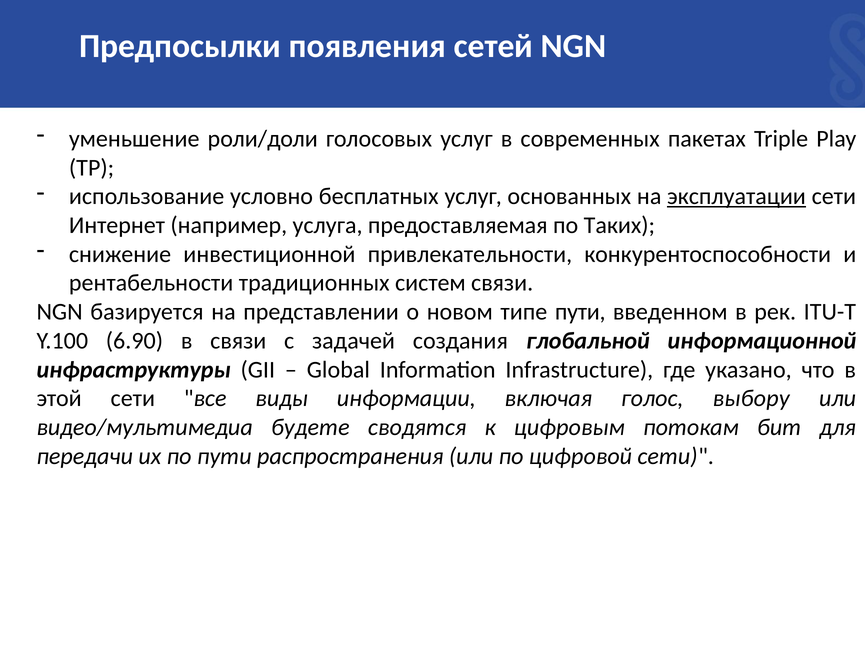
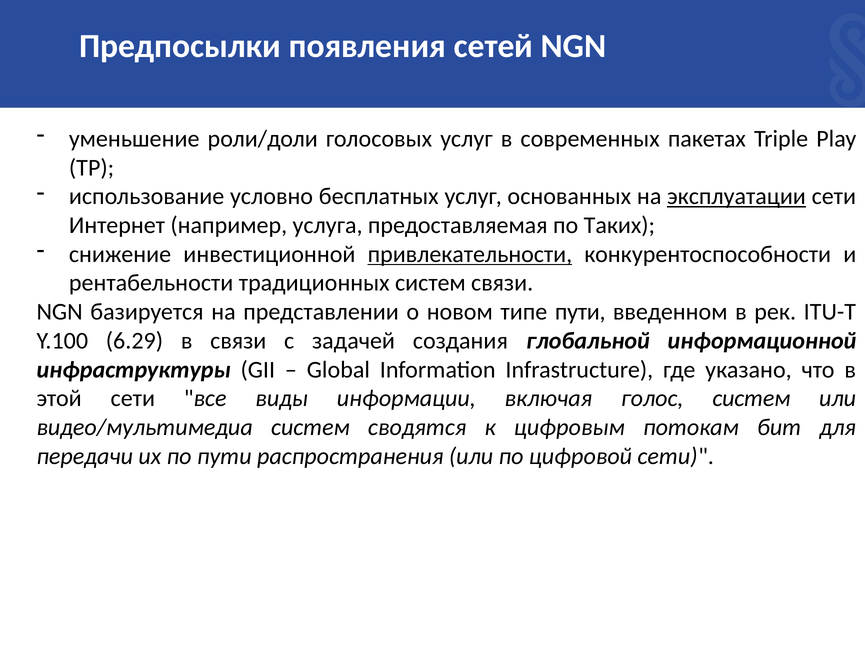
привлекательности underline: none -> present
6.90: 6.90 -> 6.29
голос выбору: выбору -> систем
видео/мультимедиа будете: будете -> систем
